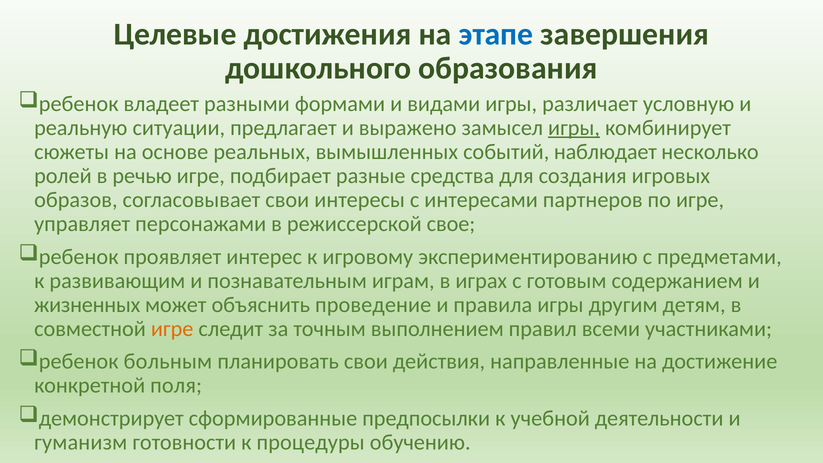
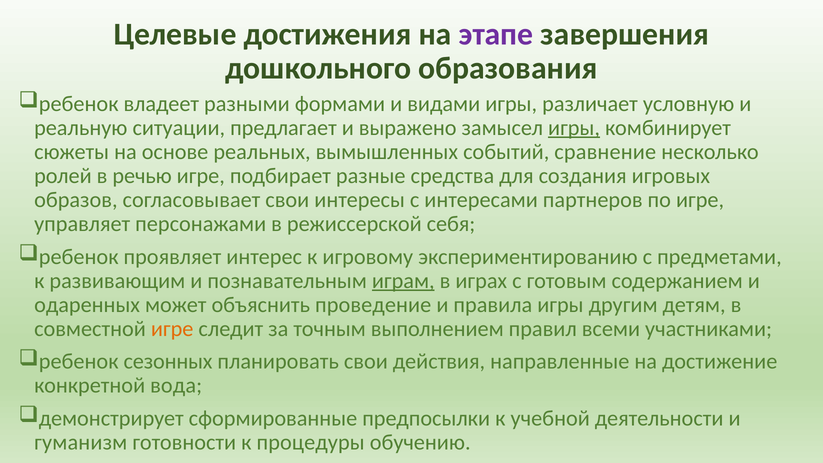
этапе colour: blue -> purple
наблюдает: наблюдает -> сравнение
свое: свое -> себя
играм underline: none -> present
жизненных: жизненных -> одаренных
больным: больным -> сезонных
поля: поля -> вода
